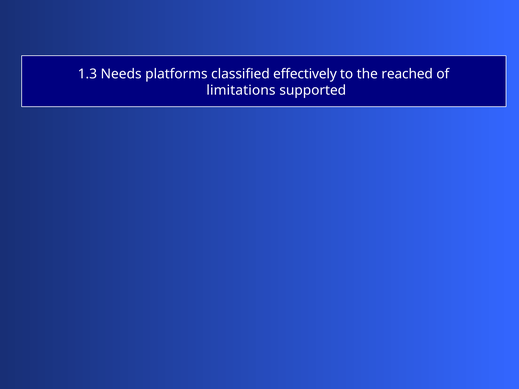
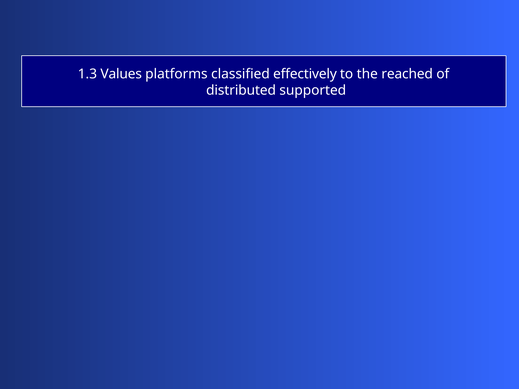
Needs: Needs -> Values
limitations: limitations -> distributed
